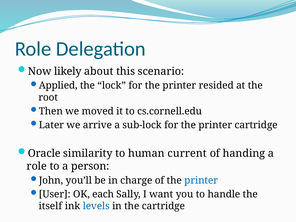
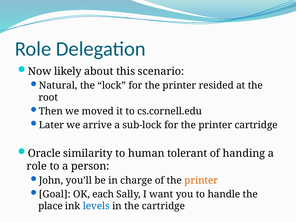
Applied: Applied -> Natural
current: current -> tolerant
printer at (201, 180) colour: blue -> orange
User: User -> Goal
itself: itself -> place
